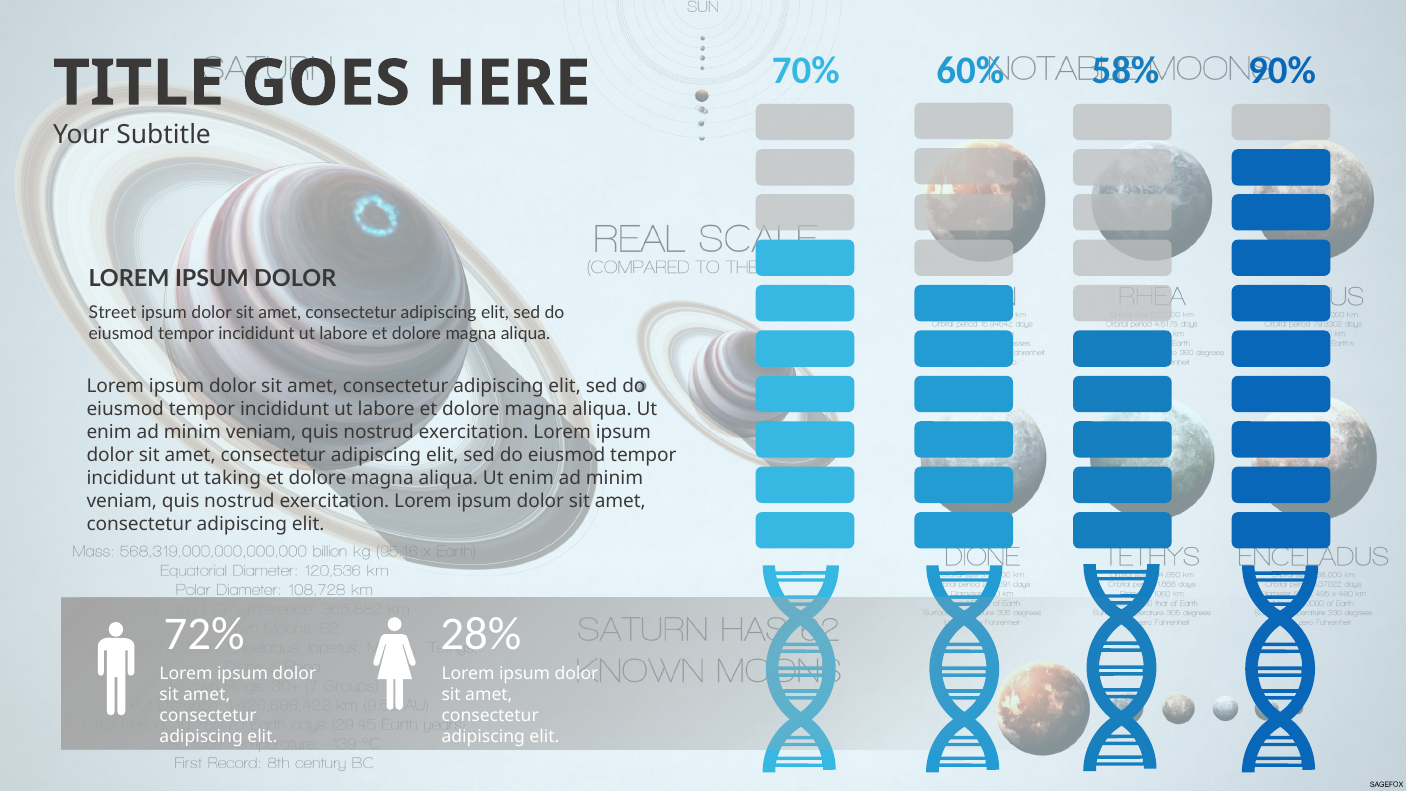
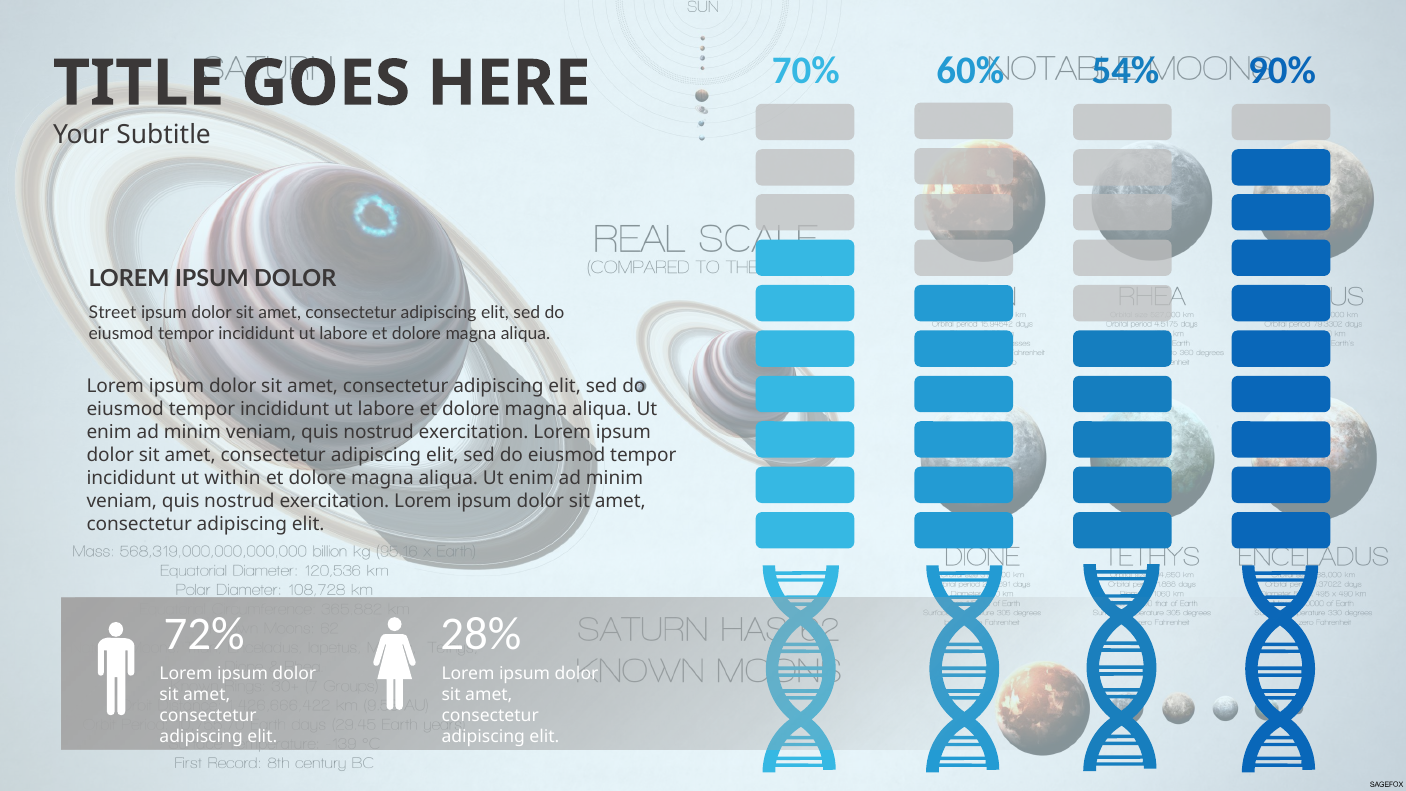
58%: 58% -> 54%
taking: taking -> within
